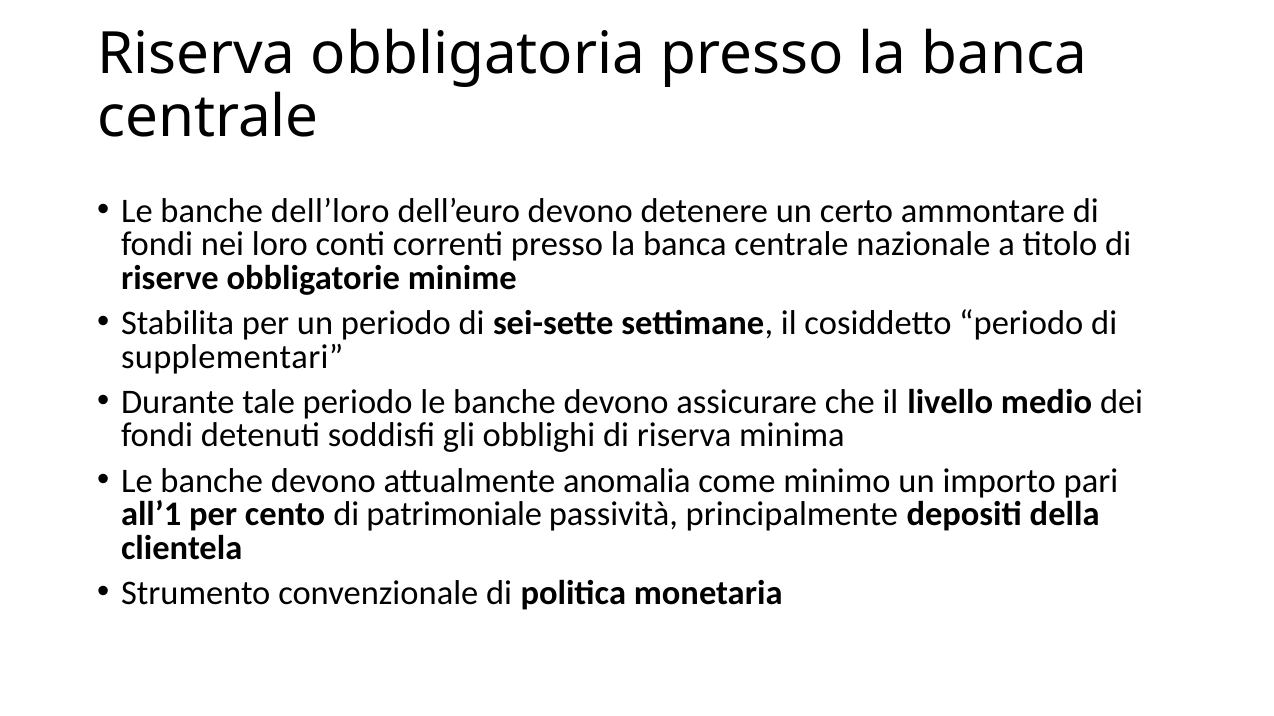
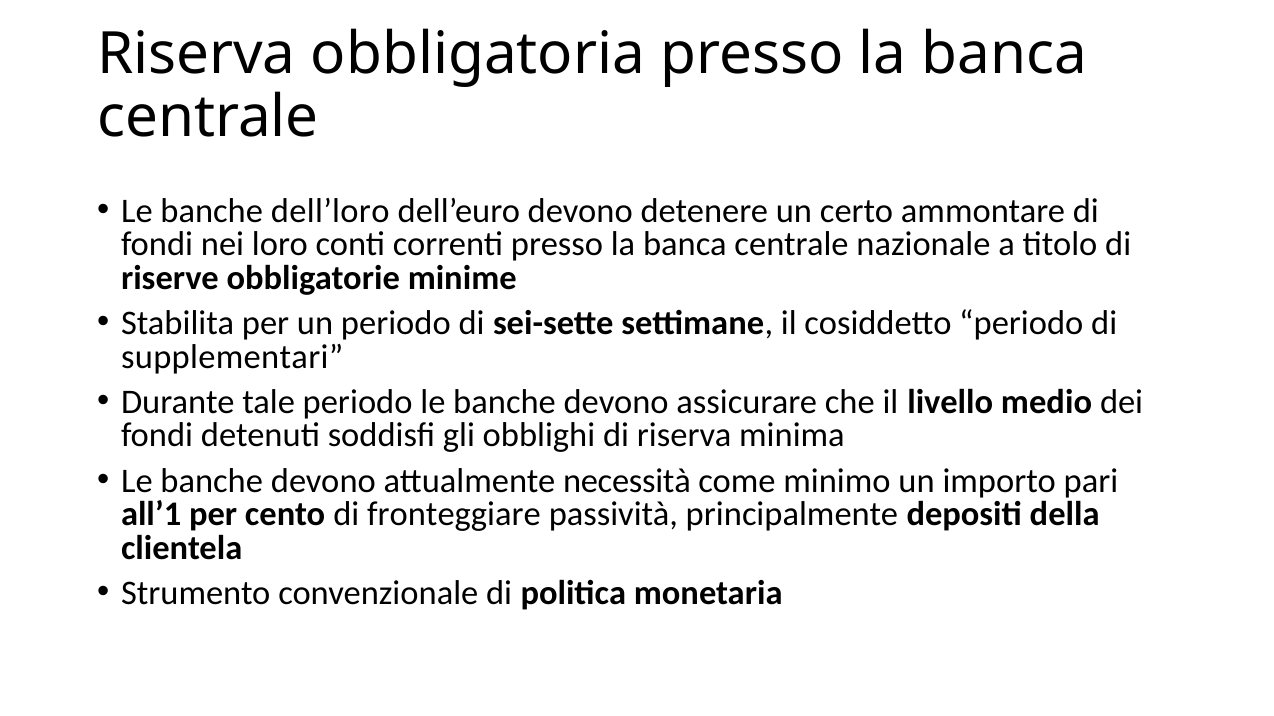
anomalia: anomalia -> necessità
patrimoniale: patrimoniale -> fronteggiare
